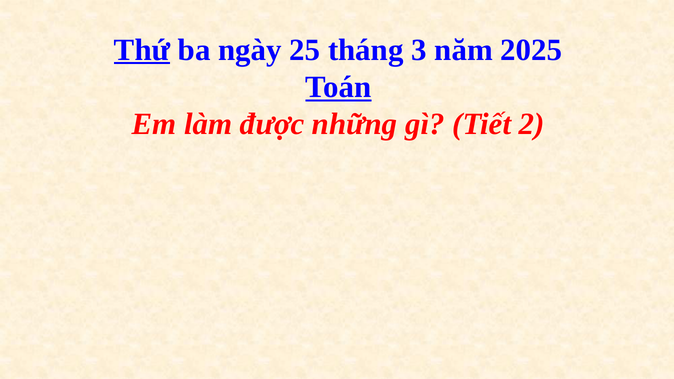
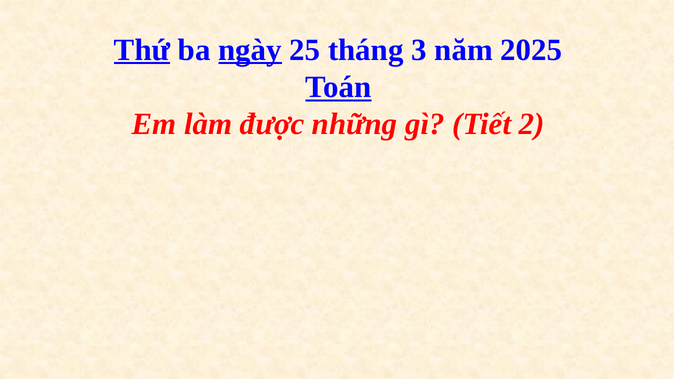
ngày underline: none -> present
